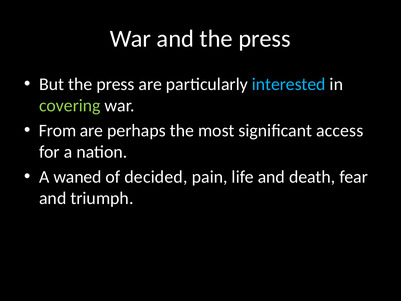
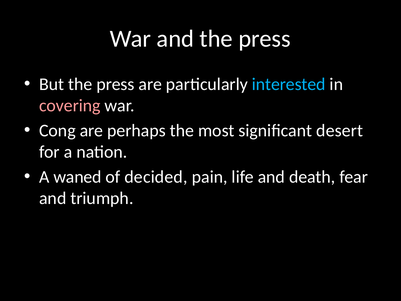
covering colour: light green -> pink
From: From -> Cong
access: access -> desert
